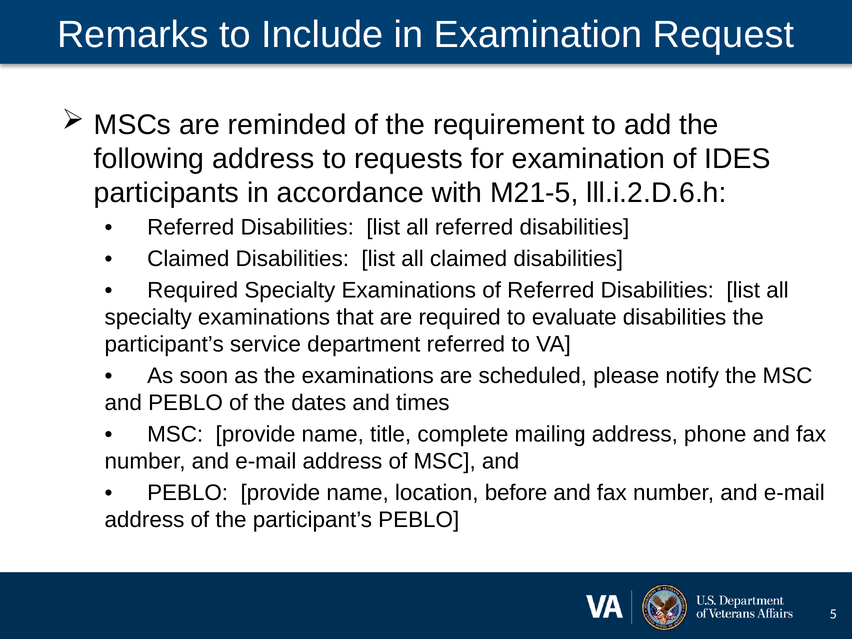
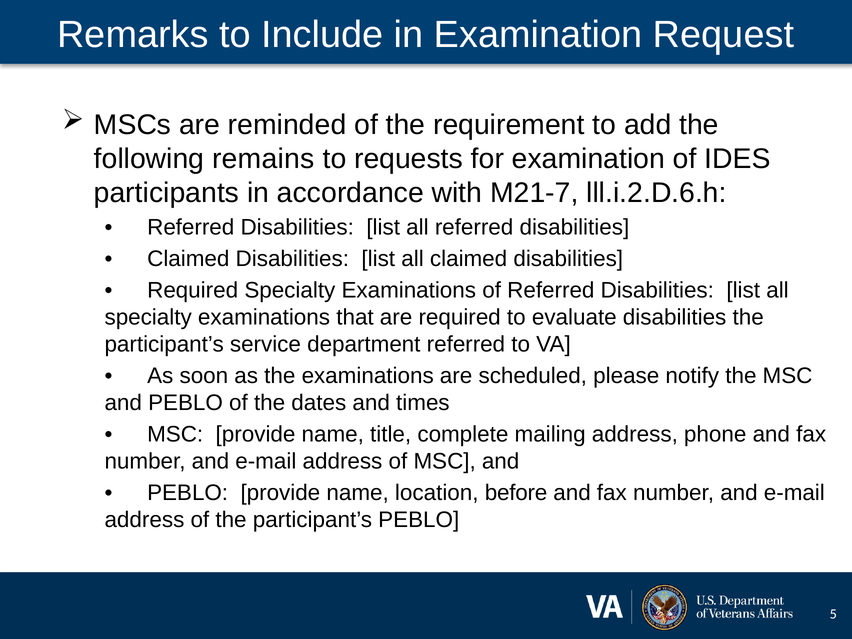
following address: address -> remains
M21-5: M21-5 -> M21-7
